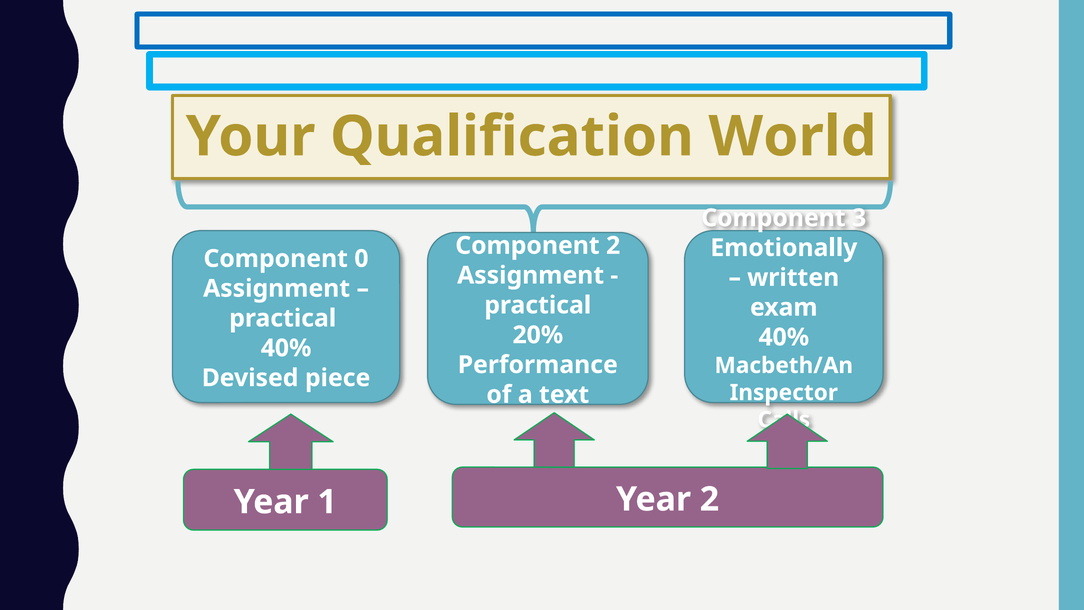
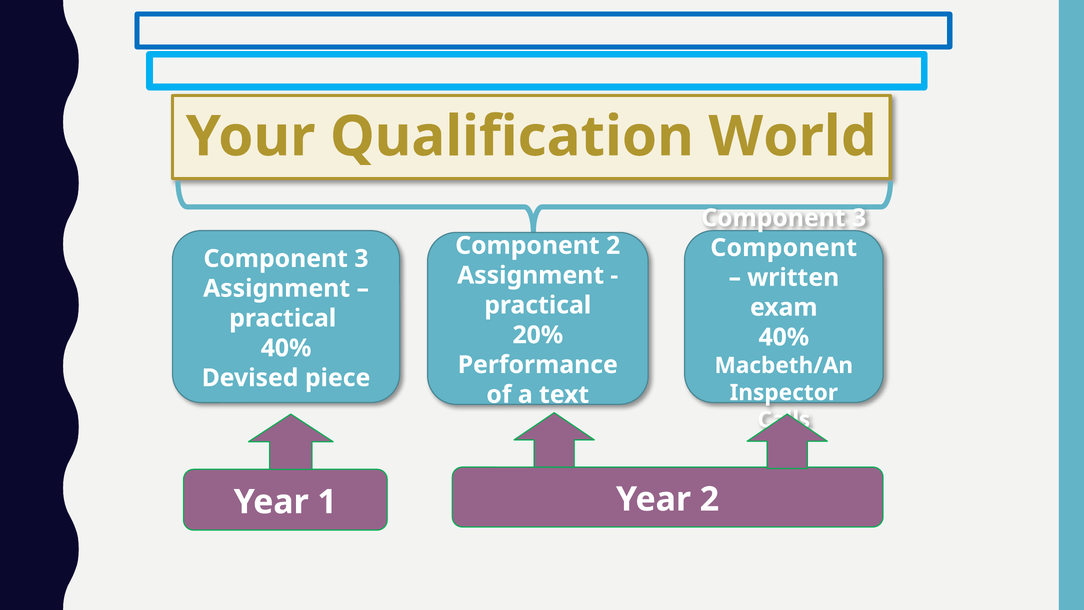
Emotionally at (784, 248): Emotionally -> Component
0 at (361, 259): 0 -> 3
